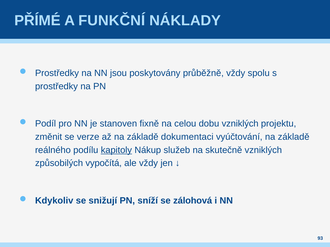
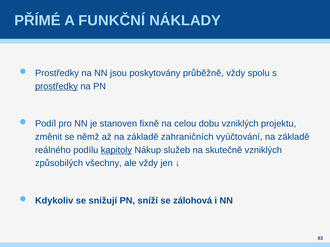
prostředky at (56, 87) underline: none -> present
verze: verze -> němž
dokumentaci: dokumentaci -> zahraničních
vypočítá: vypočítá -> všechny
